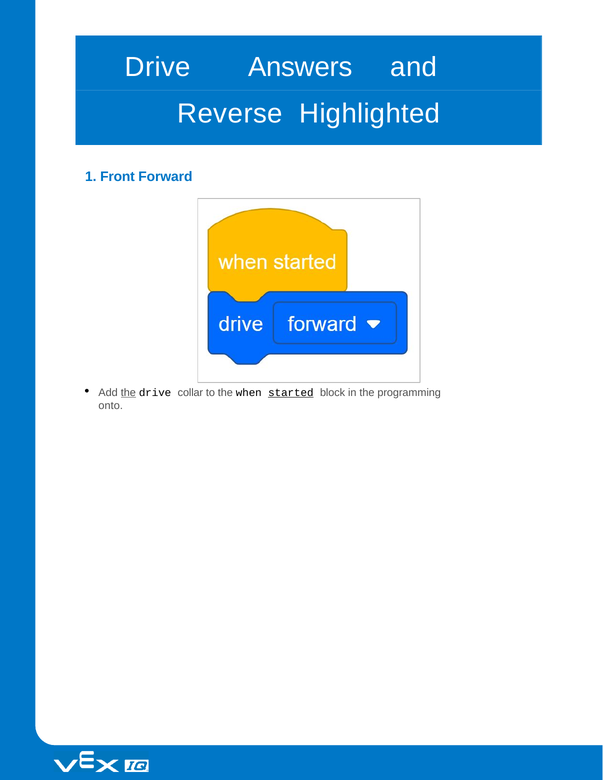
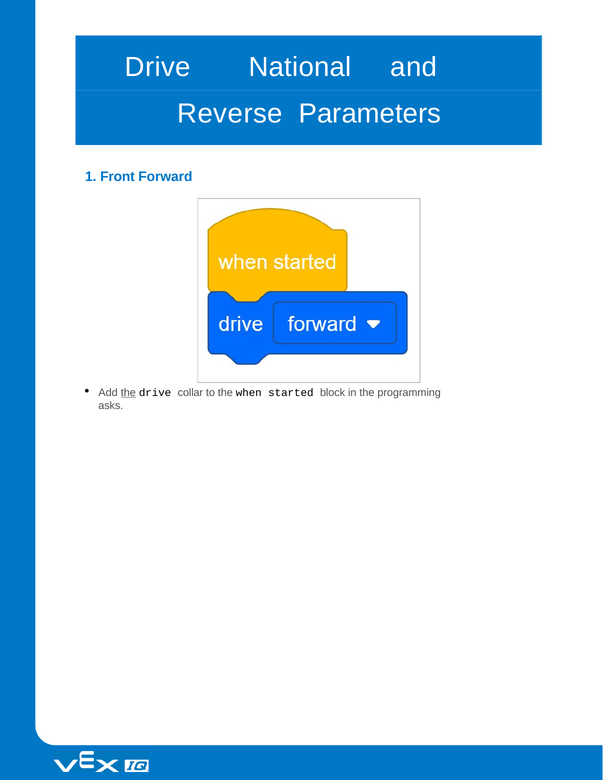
Answers: Answers -> National
Highlighted: Highlighted -> Parameters
started underline: present -> none
onto: onto -> asks
